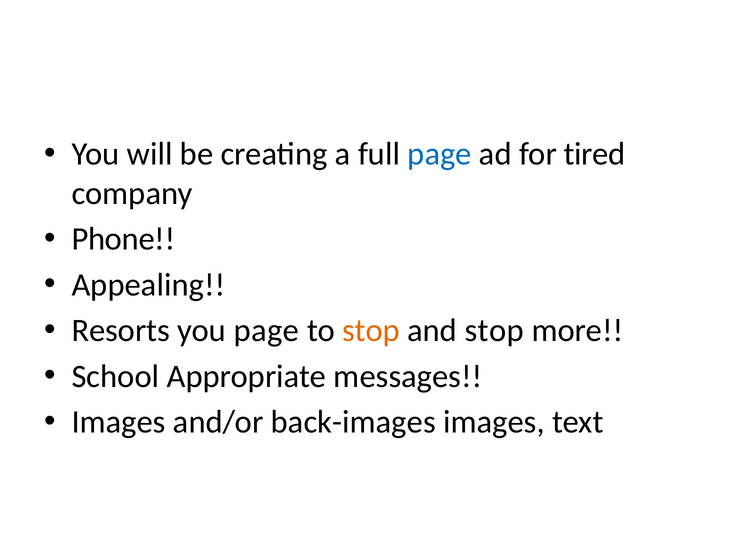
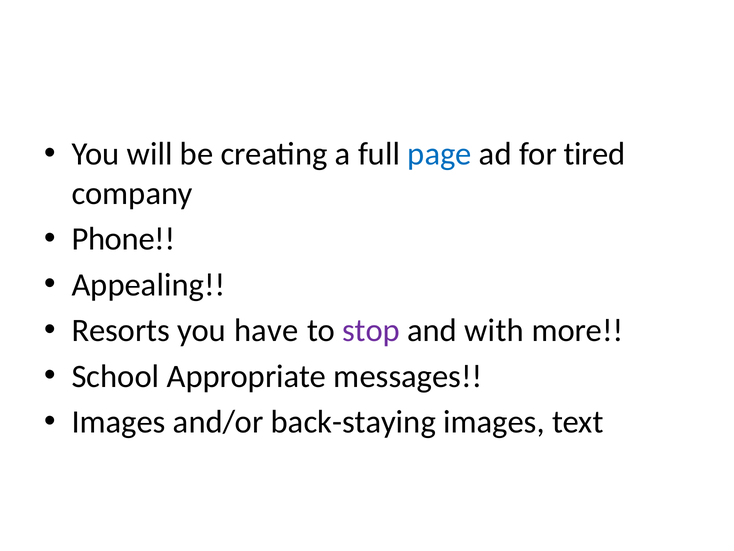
you page: page -> have
stop at (371, 330) colour: orange -> purple
and stop: stop -> with
back-images: back-images -> back-staying
